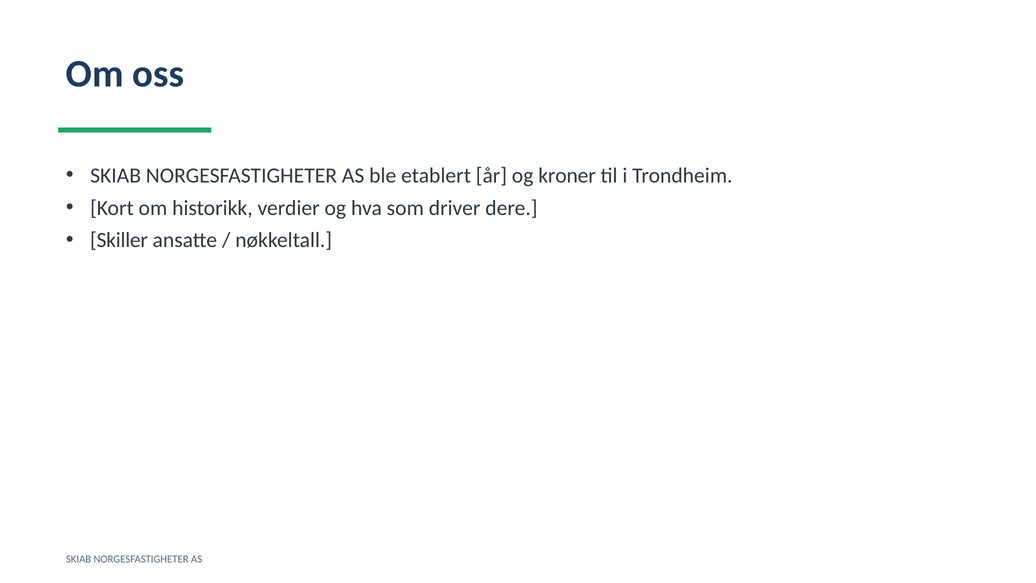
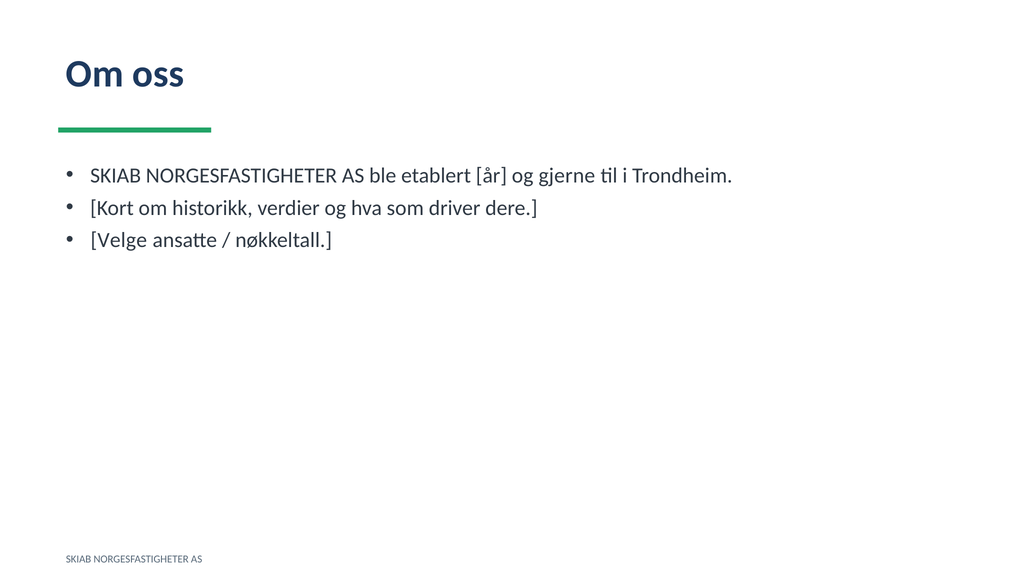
kroner: kroner -> gjerne
Skiller: Skiller -> Velge
